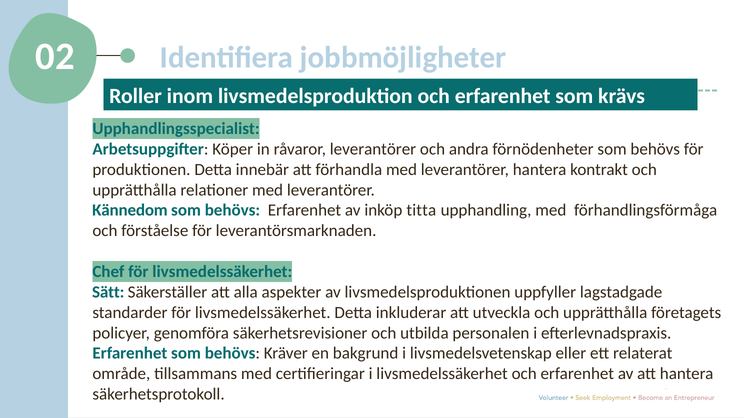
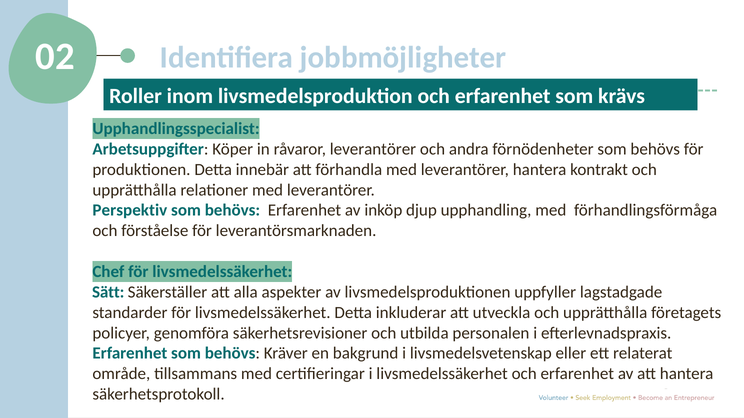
Kännedom: Kännedom -> Perspektiv
titta: titta -> djup
